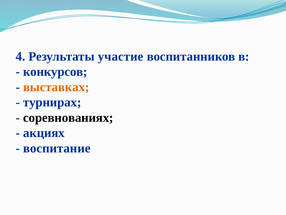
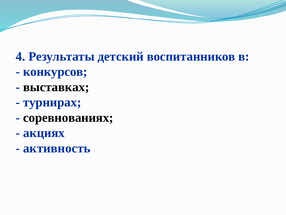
участие: участие -> детский
выставках colour: orange -> black
воспитание: воспитание -> активность
